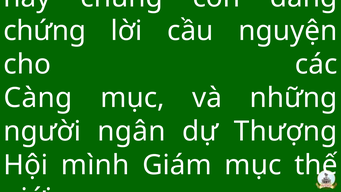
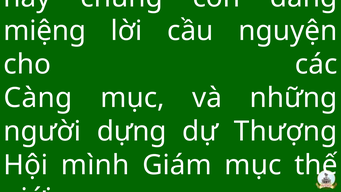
chứng: chứng -> miệng
ngân: ngân -> dựng
